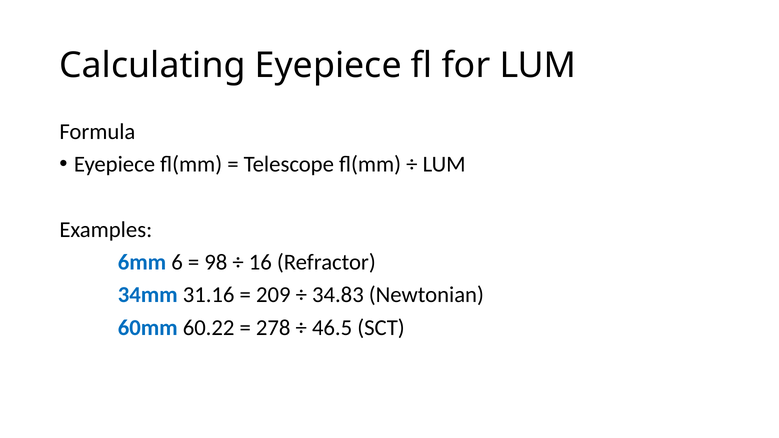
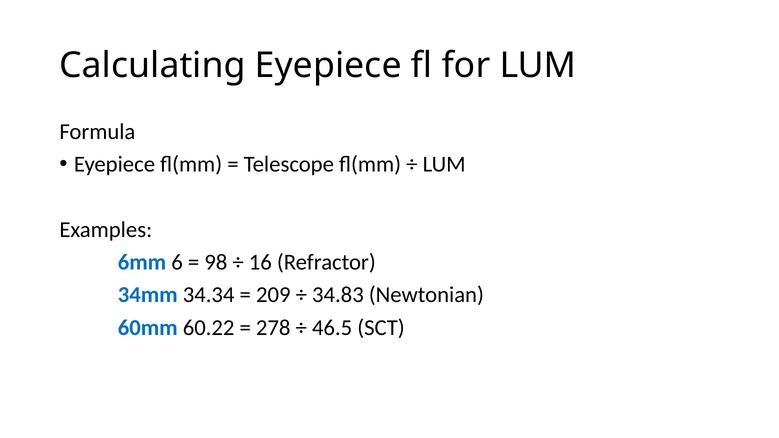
31.16: 31.16 -> 34.34
